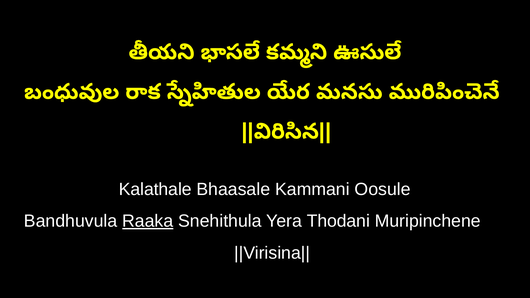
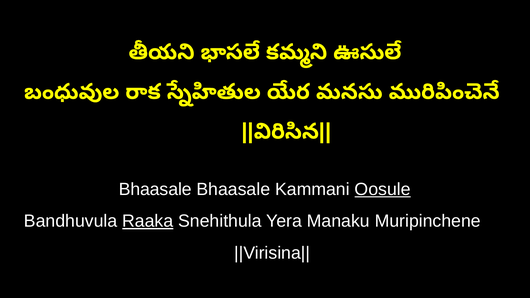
Kalathale at (155, 189): Kalathale -> Bhaasale
Oosule underline: none -> present
Thodani: Thodani -> Manaku
